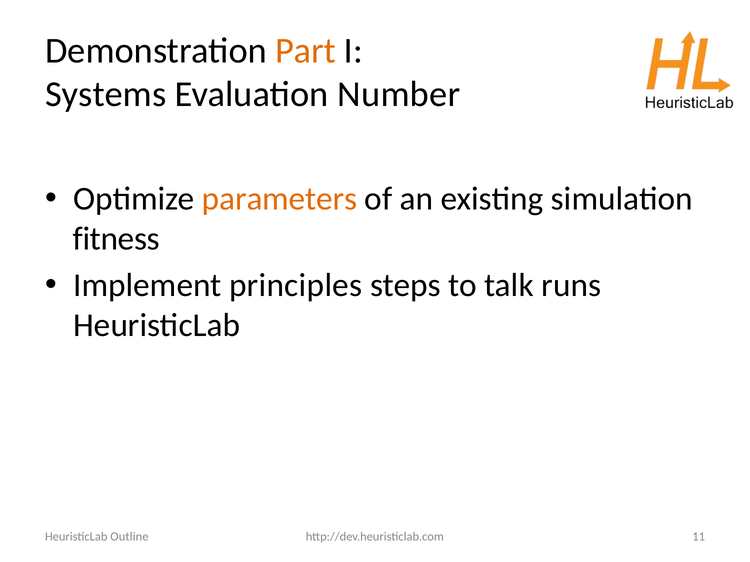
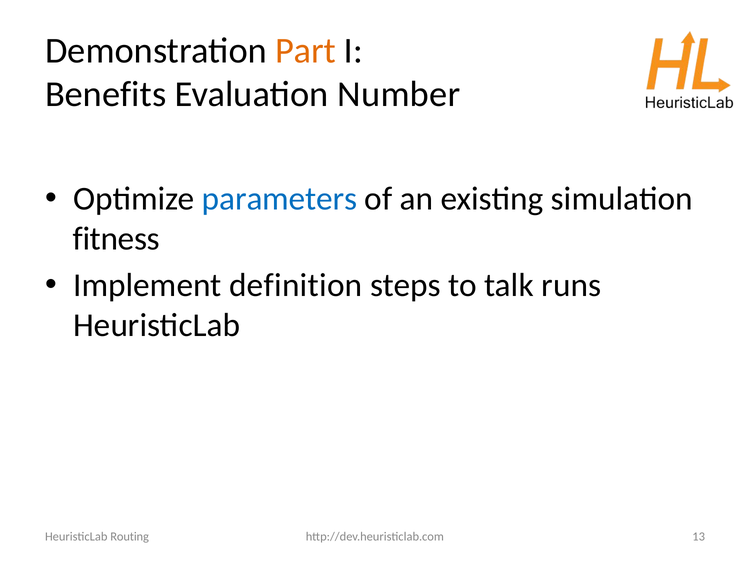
Systems: Systems -> Benefits
parameters colour: orange -> blue
principles: principles -> definition
11: 11 -> 13
Outline: Outline -> Routing
